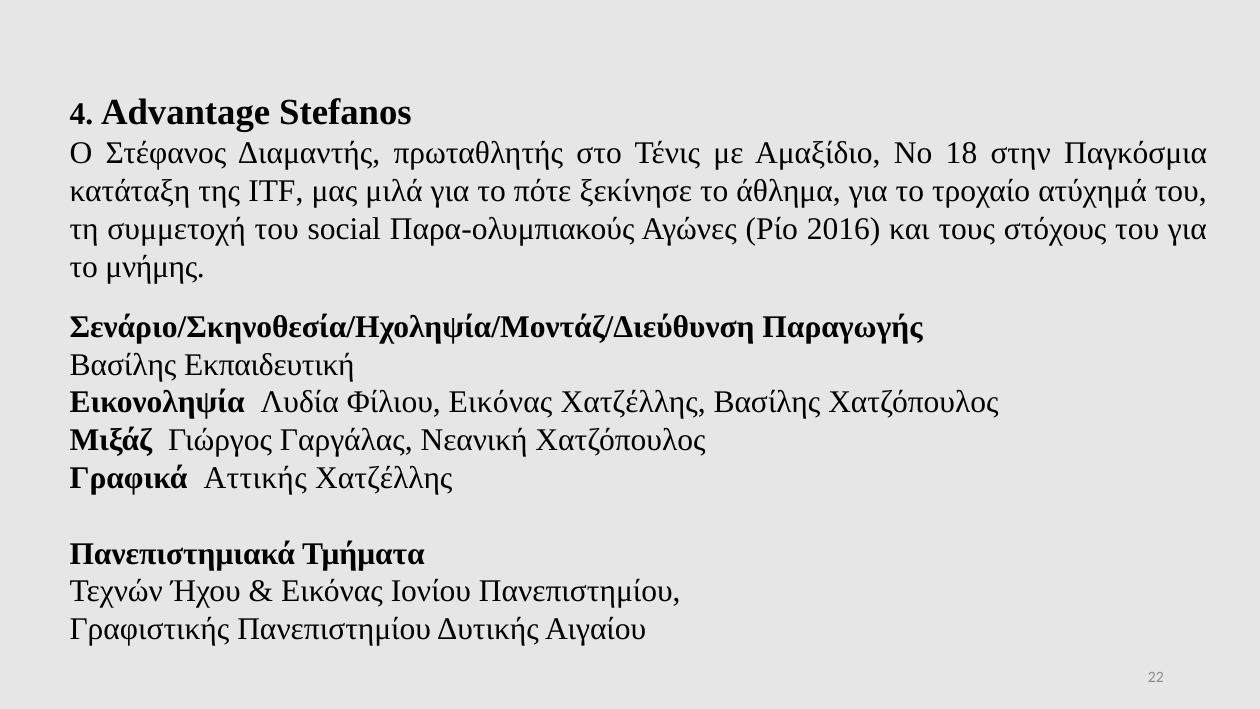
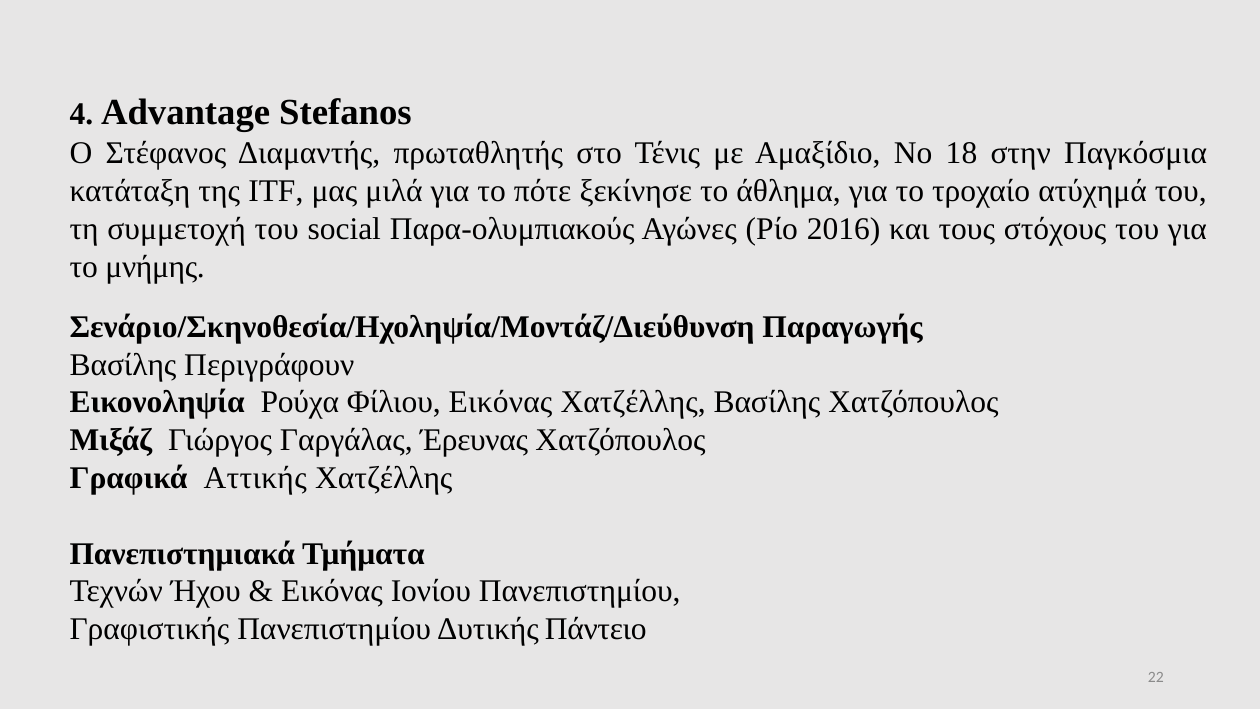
Εκπαιδευτική: Εκπαιδευτική -> Περιγράφουν
Λυδία: Λυδία -> Ρούχα
Νεανική: Νεανική -> Έρευνας
Αιγαίου: Αιγαίου -> Πάντειο
